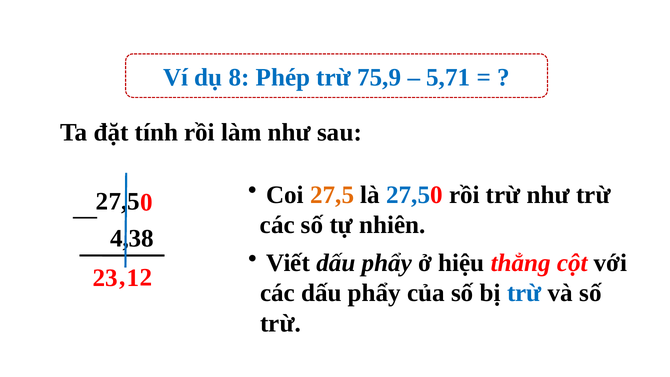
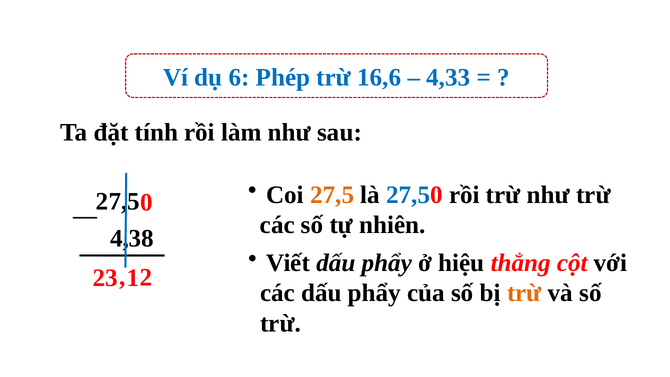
8: 8 -> 6
75,9: 75,9 -> 16,6
5,71: 5,71 -> 4,33
trừ at (524, 293) colour: blue -> orange
